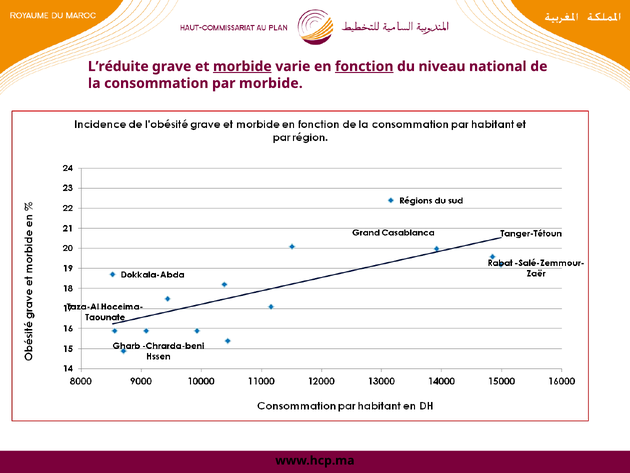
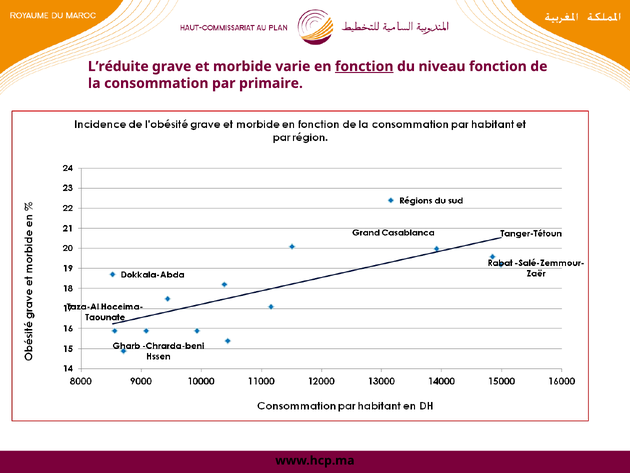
morbide at (242, 66) underline: present -> none
niveau national: national -> fonction
par morbide: morbide -> primaire
